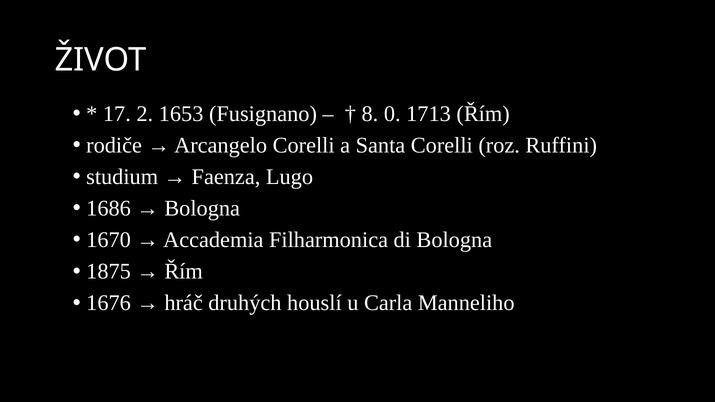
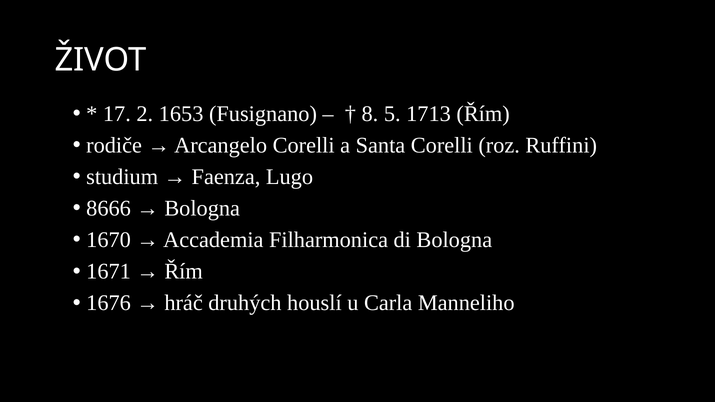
0: 0 -> 5
1686: 1686 -> 8666
1875: 1875 -> 1671
